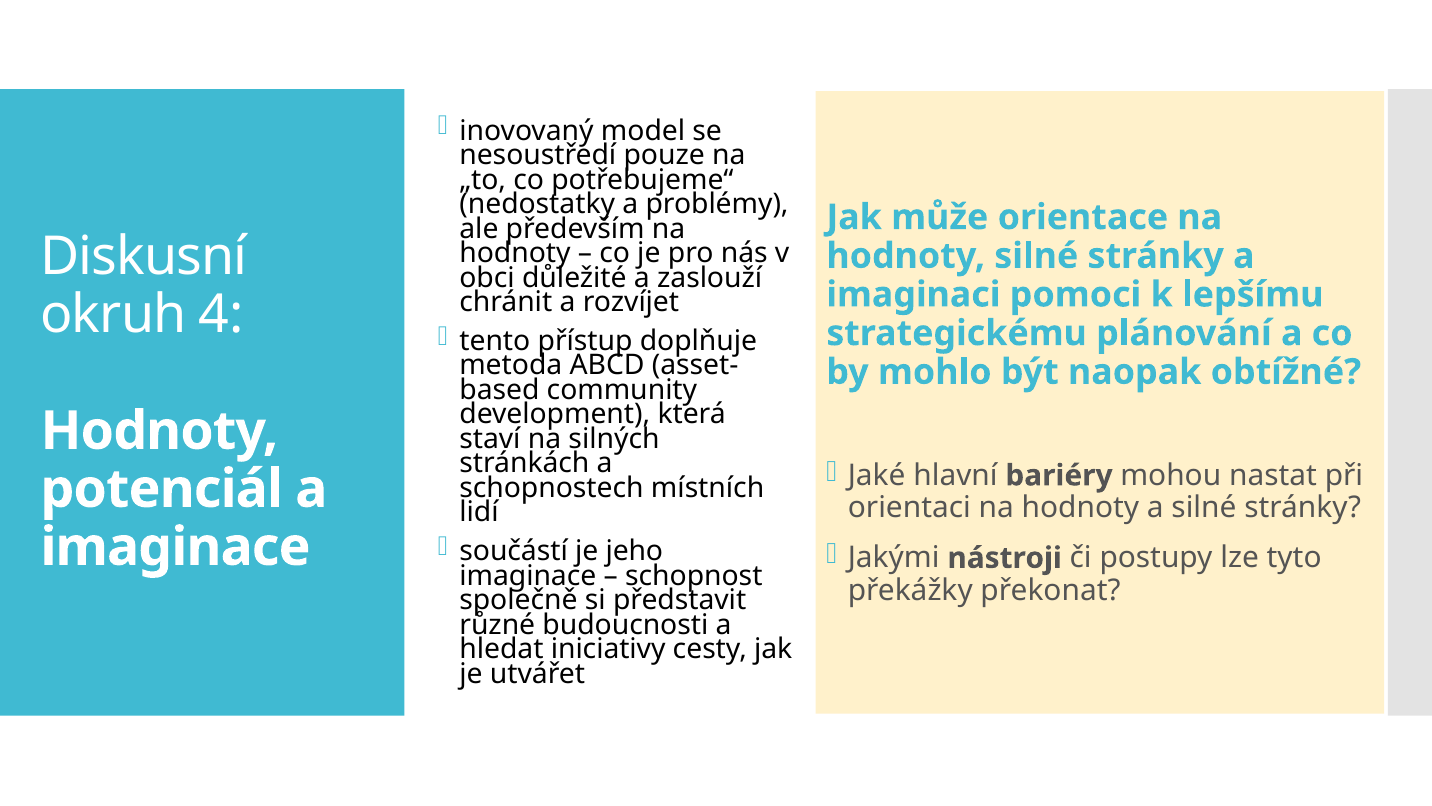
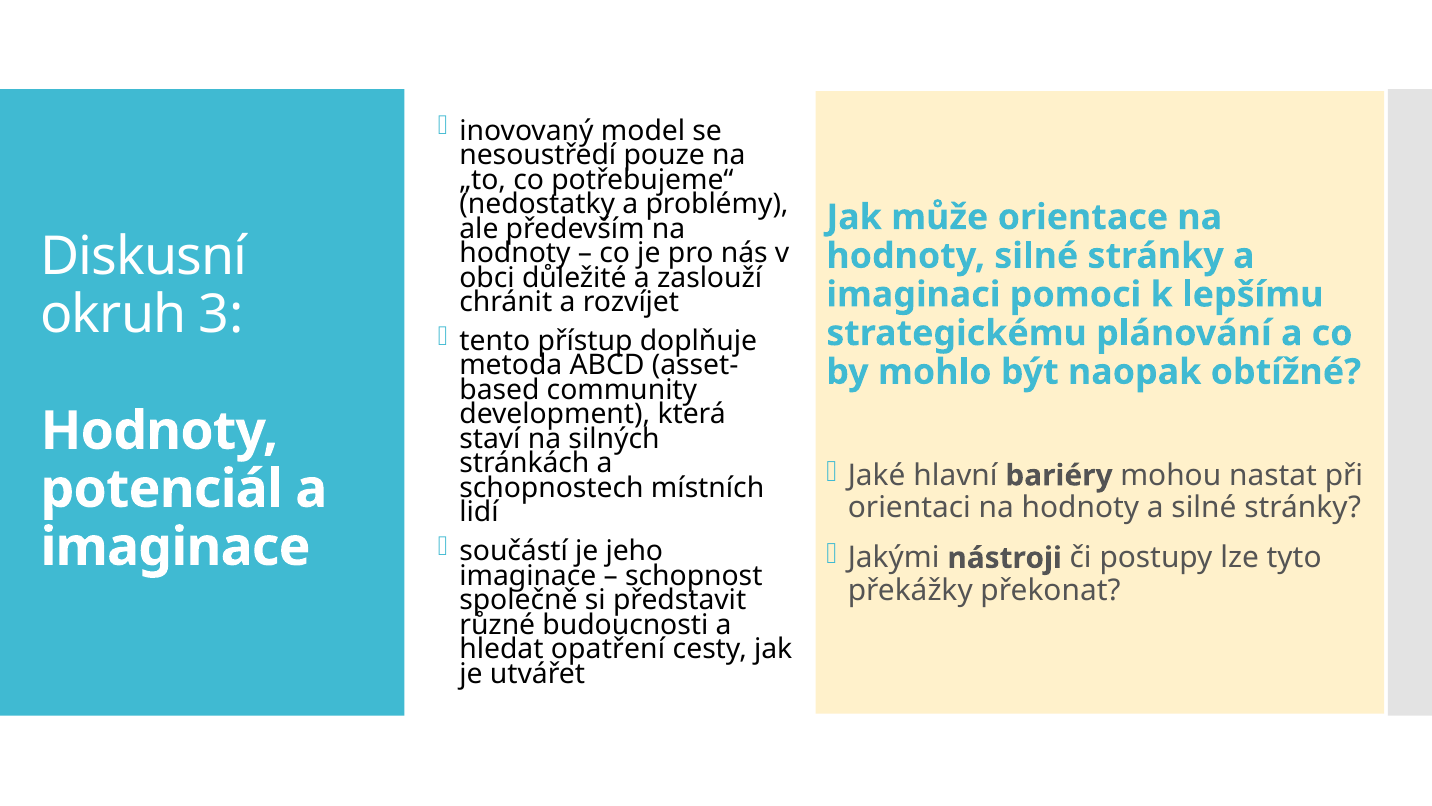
4: 4 -> 3
iniciativy: iniciativy -> opatření
